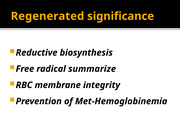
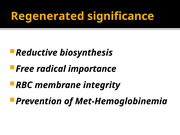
summarize: summarize -> importance
